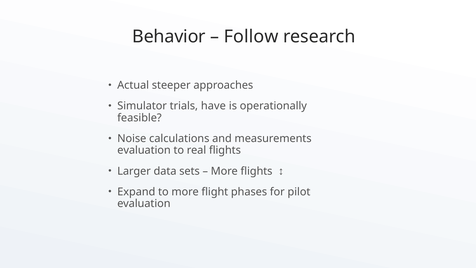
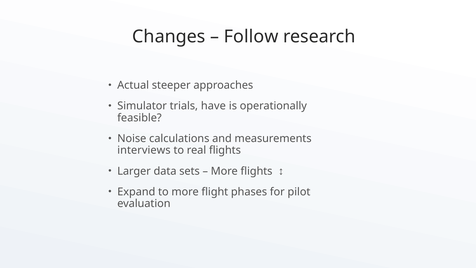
Behavior: Behavior -> Changes
evaluation at (144, 150): evaluation -> interviews
